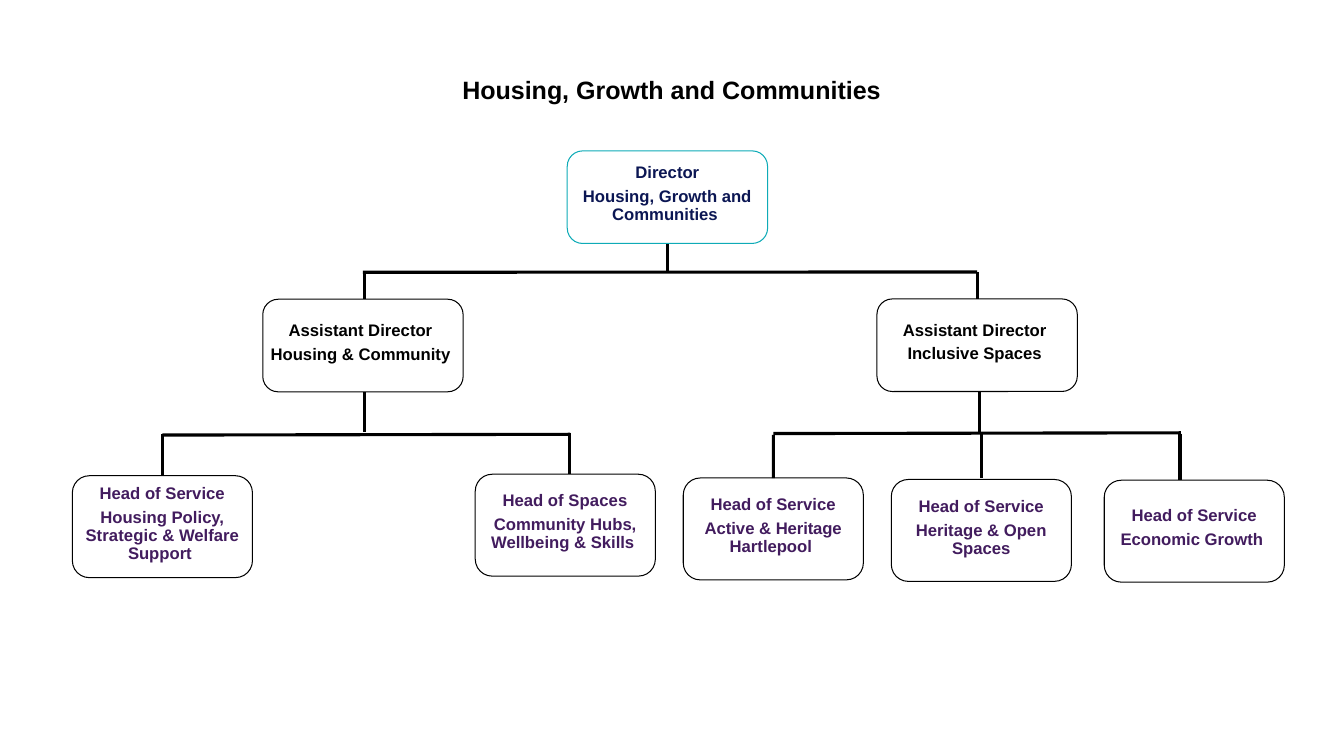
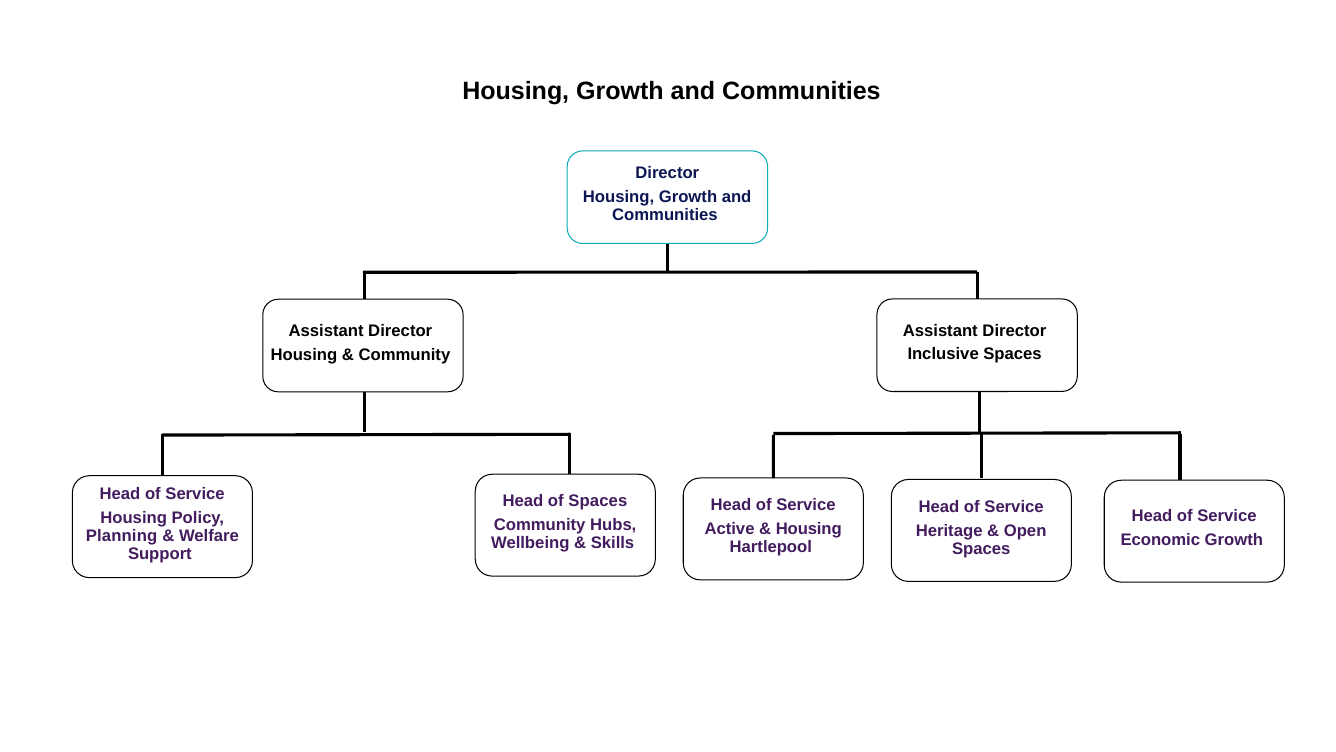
Heritage at (809, 529): Heritage -> Housing
Strategic: Strategic -> Planning
